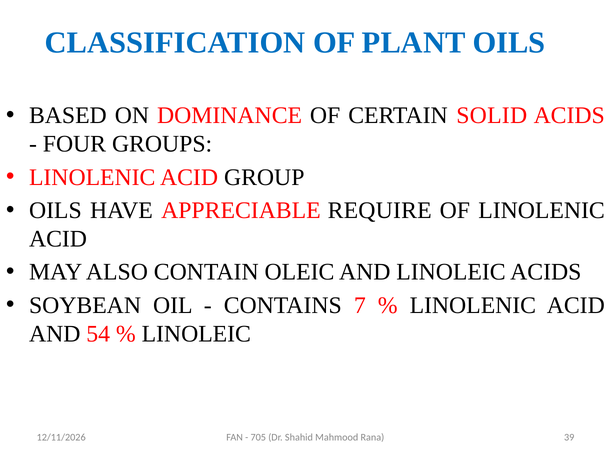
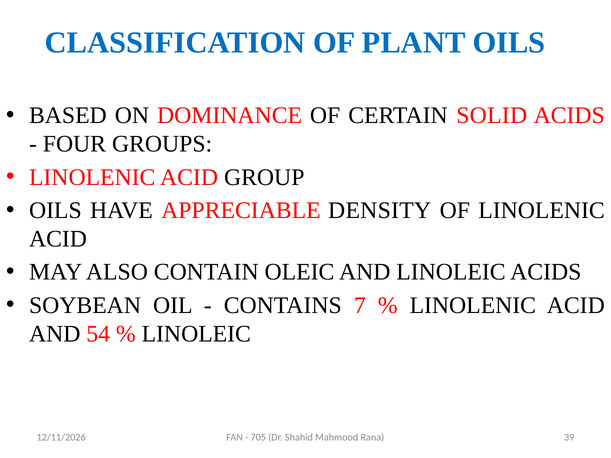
REQUIRE: REQUIRE -> DENSITY
